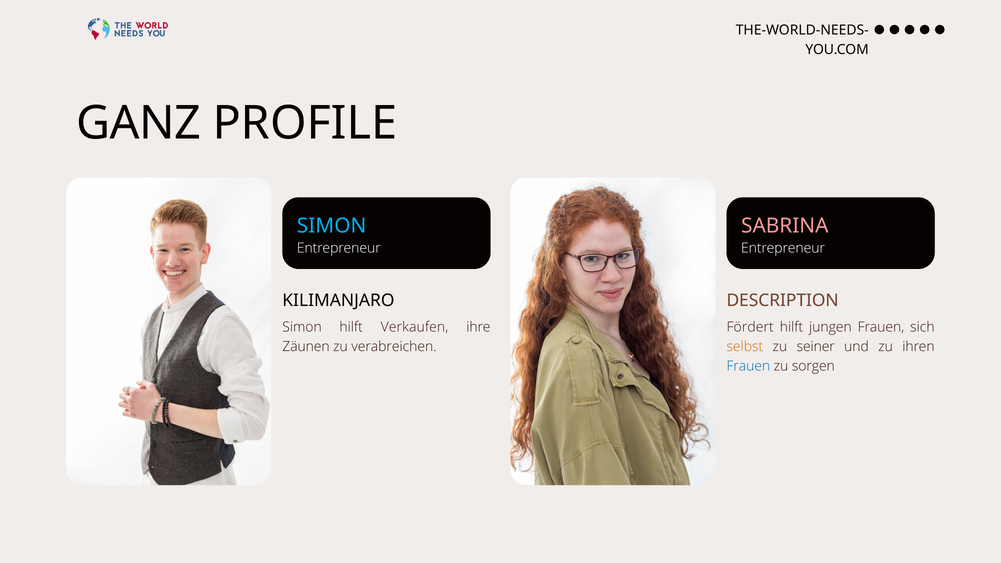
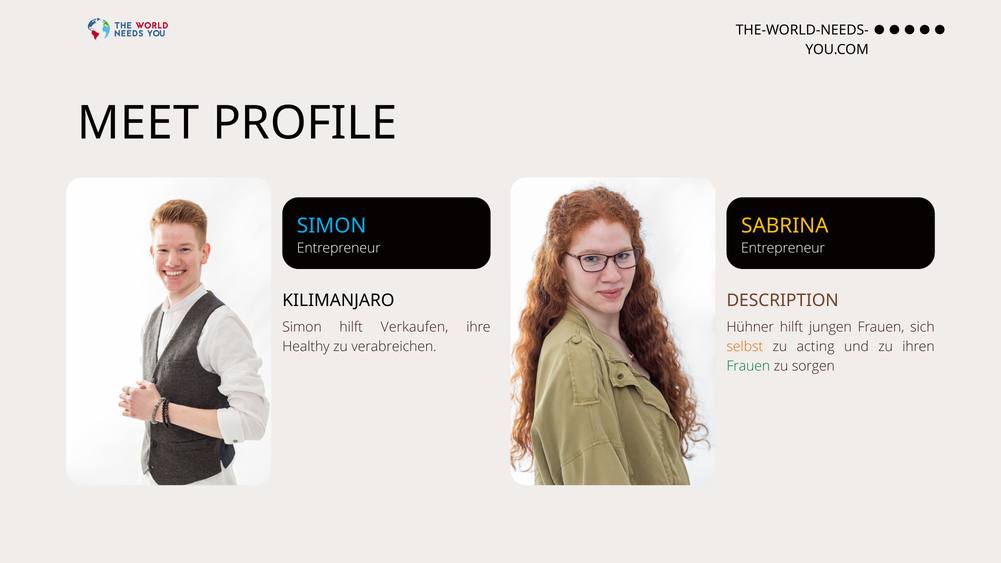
GANZ: GANZ -> MEET
SABRINA colour: pink -> yellow
Fördert: Fördert -> Hühner
Zäunen: Zäunen -> Healthy
seiner: seiner -> acting
Frauen at (748, 366) colour: blue -> green
